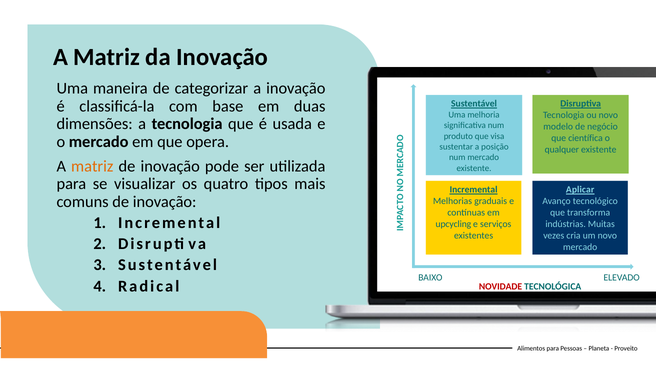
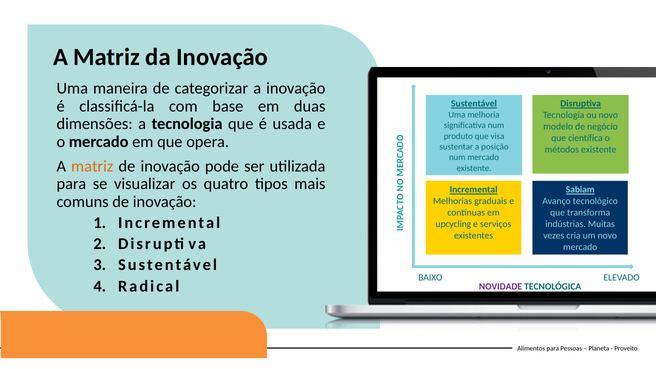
qualquer: qualquer -> métodos
Aplicar: Aplicar -> Sabiam
NOVIDADE colour: red -> purple
